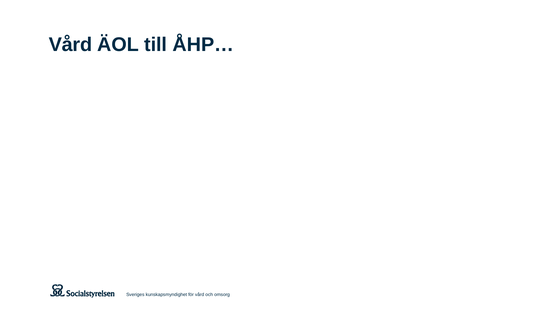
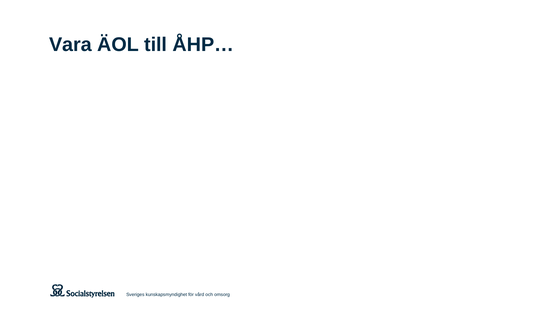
Vård at (70, 45): Vård -> Vara
